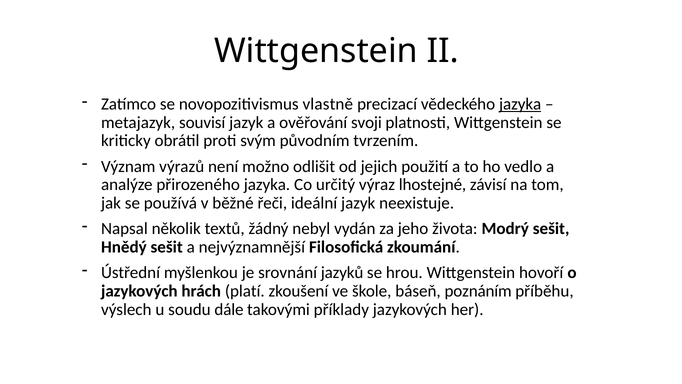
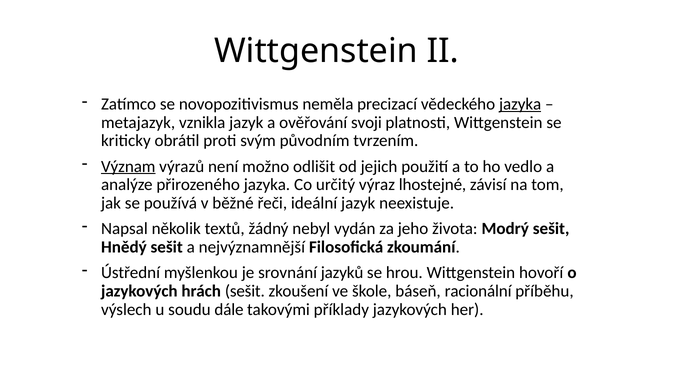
vlastně: vlastně -> neměla
souvisí: souvisí -> vznikla
Význam underline: none -> present
hrách platí: platí -> sešit
poznáním: poznáním -> racionální
